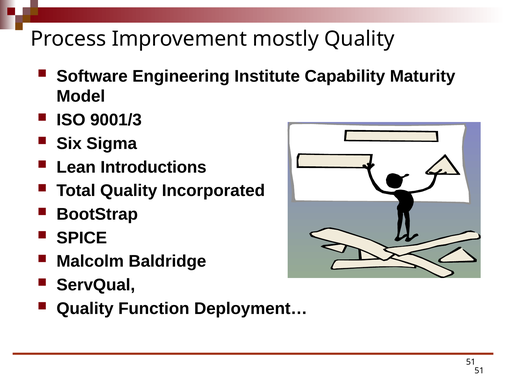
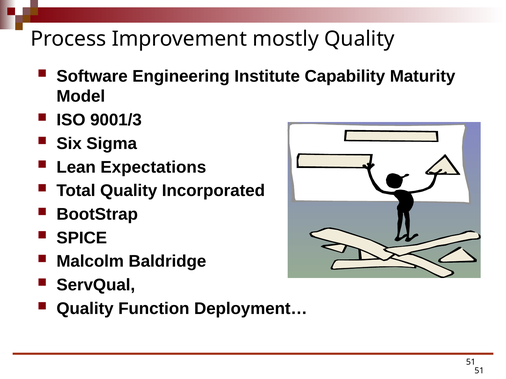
Introductions: Introductions -> Expectations
